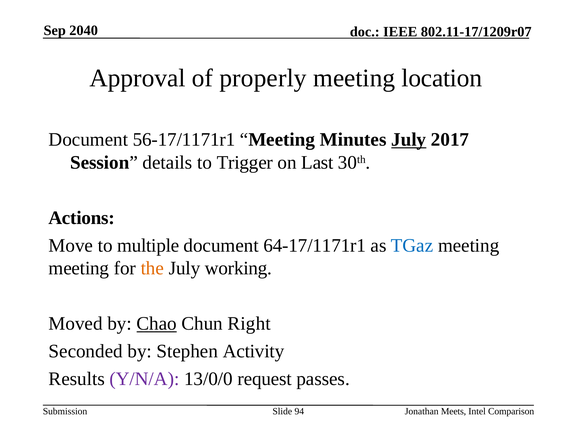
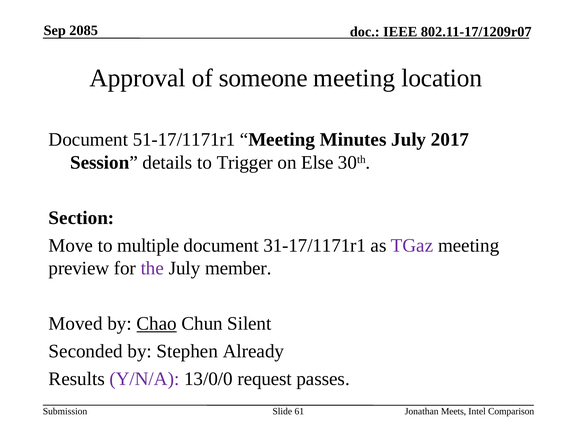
2040: 2040 -> 2085
properly: properly -> someone
56-17/1171r1: 56-17/1171r1 -> 51-17/1171r1
July at (409, 140) underline: present -> none
Last: Last -> Else
Actions: Actions -> Section
64-17/1171r1: 64-17/1171r1 -> 31-17/1171r1
TGaz colour: blue -> purple
meeting at (79, 268): meeting -> preview
the colour: orange -> purple
working: working -> member
Right: Right -> Silent
Activity: Activity -> Already
94: 94 -> 61
